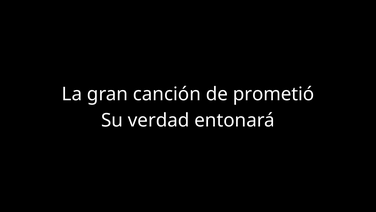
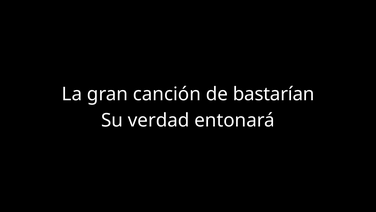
prometió: prometió -> bastarían
